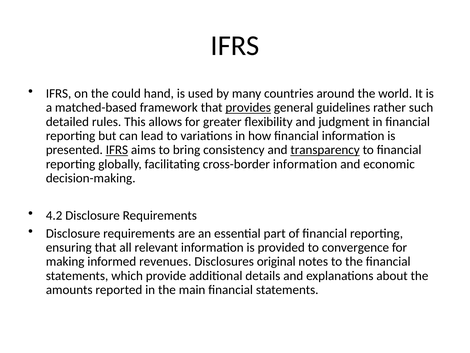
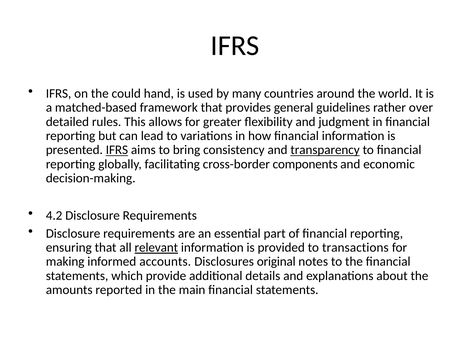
provides underline: present -> none
such: such -> over
cross-border information: information -> components
relevant underline: none -> present
convergence: convergence -> transactions
revenues: revenues -> accounts
